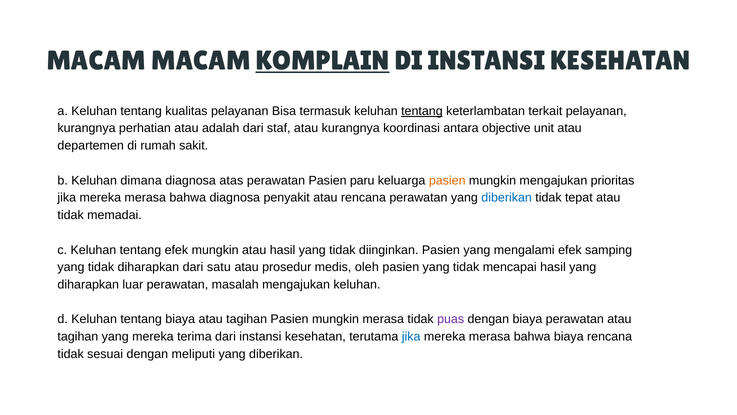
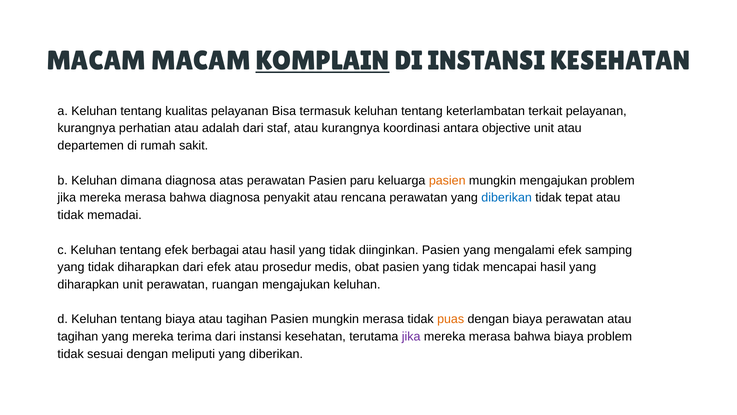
tentang at (422, 111) underline: present -> none
mengajukan prioritas: prioritas -> problem
efek mungkin: mungkin -> berbagai
dari satu: satu -> efek
oleh: oleh -> obat
diharapkan luar: luar -> unit
masalah: masalah -> ruangan
puas colour: purple -> orange
jika at (411, 336) colour: blue -> purple
biaya rencana: rencana -> problem
